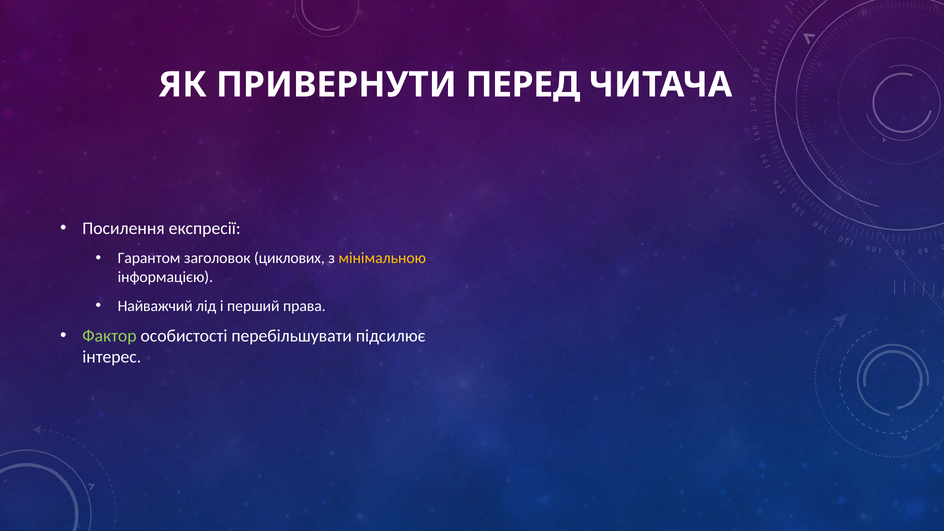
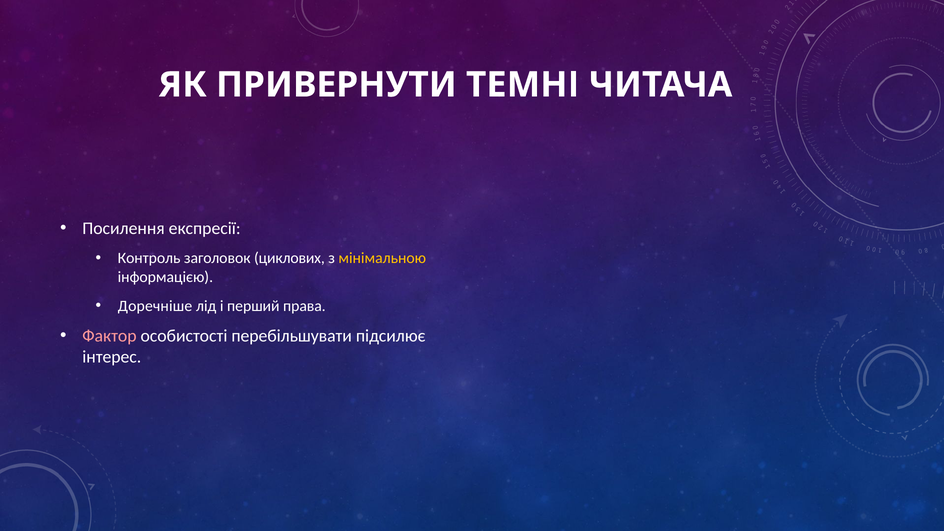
ПЕРЕД: ПЕРЕД -> ТЕМНІ
Гарантом: Гарантом -> Контроль
Найважчий: Найважчий -> Доречніше
Фактор colour: light green -> pink
